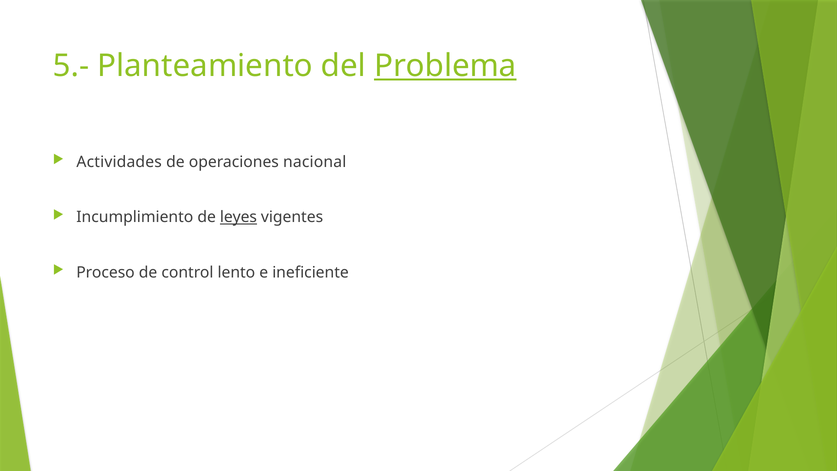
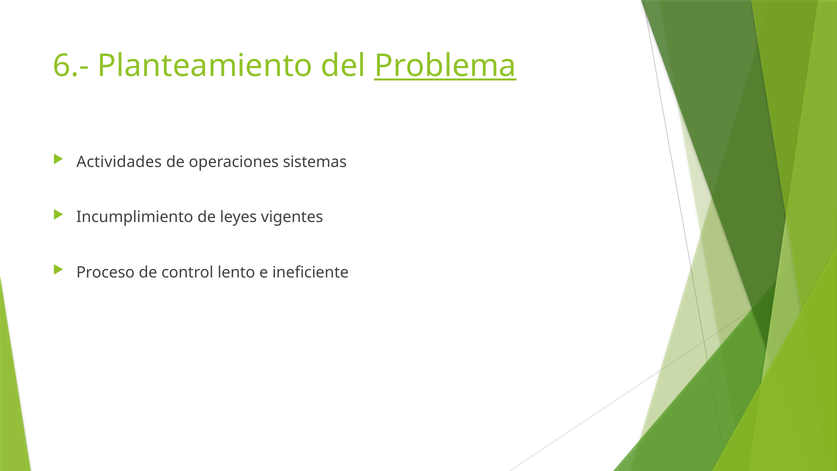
5.-: 5.- -> 6.-
nacional: nacional -> sistemas
leyes underline: present -> none
